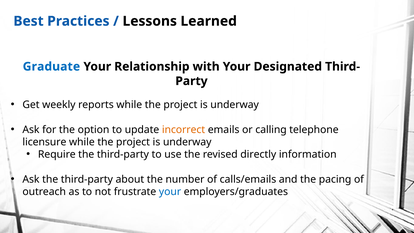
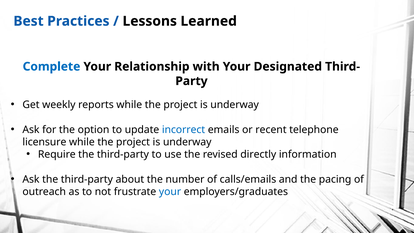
Graduate: Graduate -> Complete
incorrect colour: orange -> blue
calling: calling -> recent
